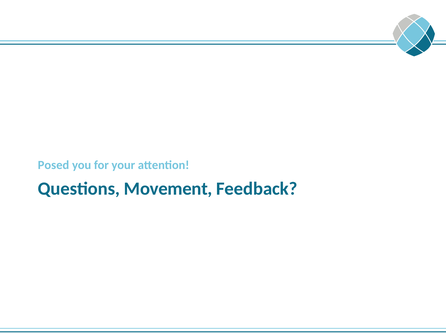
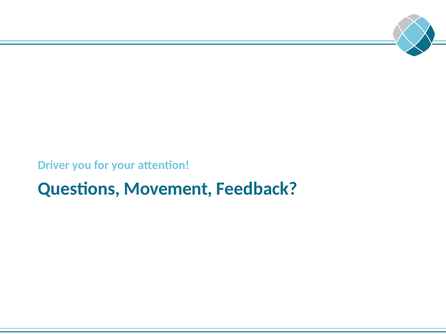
Posed: Posed -> Driver
